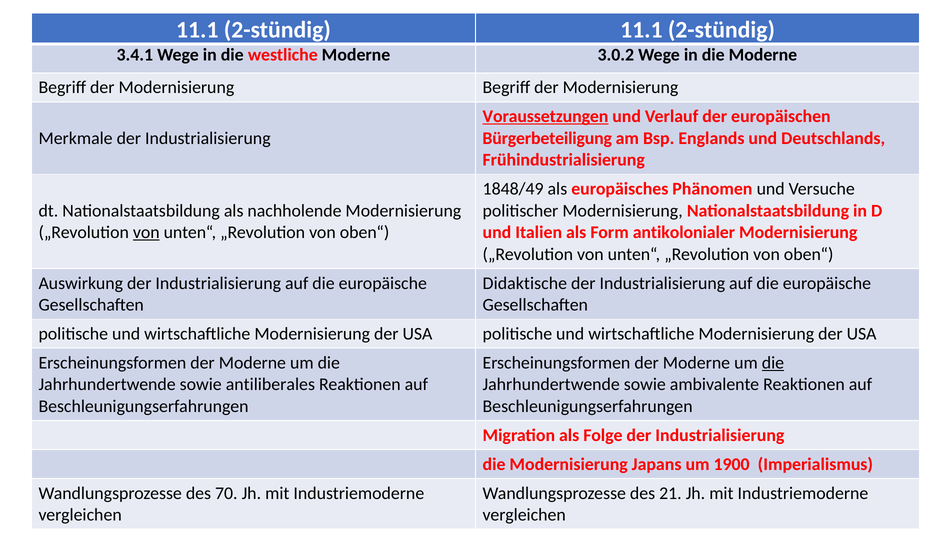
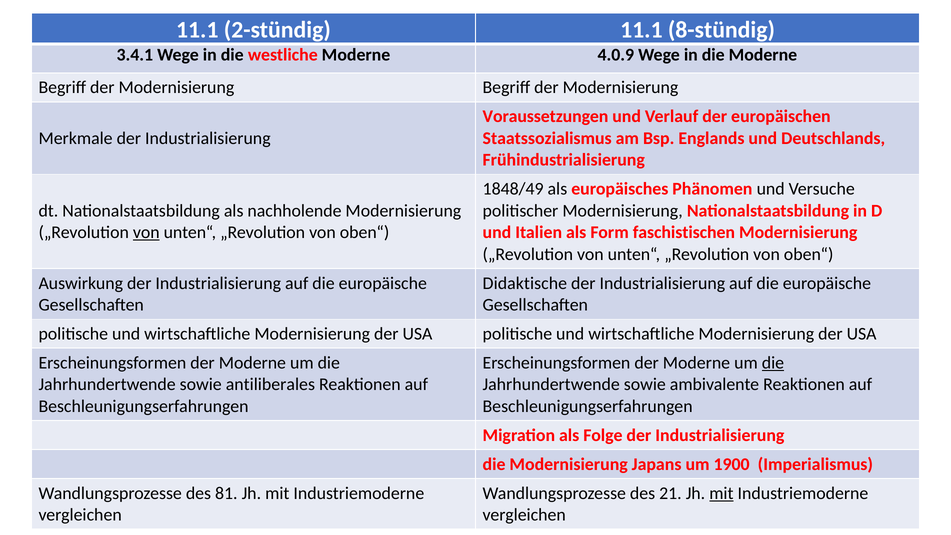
2-stündig 11.1 2-stündig: 2-stündig -> 8-stündig
3.0.2: 3.0.2 -> 4.0.9
Voraussetzungen underline: present -> none
Bürgerbeteiligung: Bürgerbeteiligung -> Staatssozialismus
antikolonialer: antikolonialer -> faschistischen
70: 70 -> 81
mit at (721, 493) underline: none -> present
